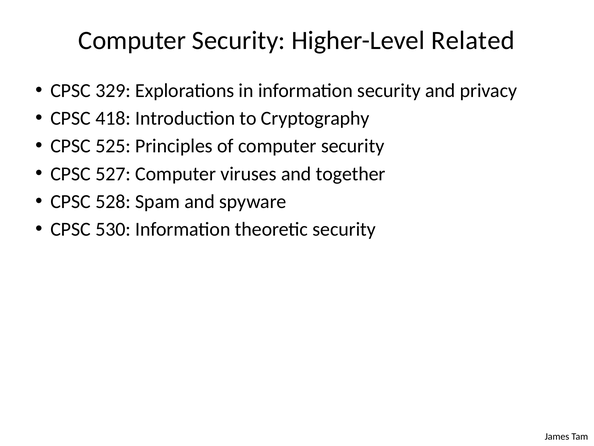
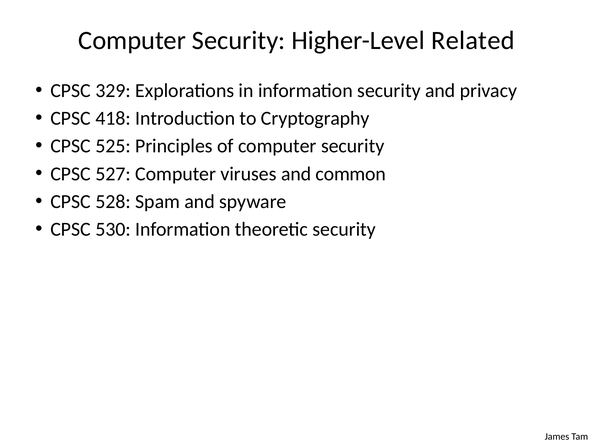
together: together -> common
